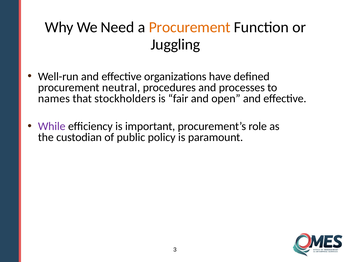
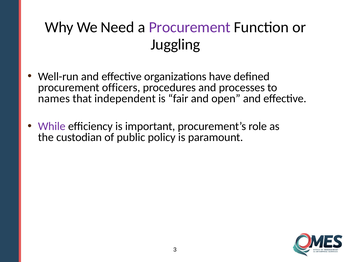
Procurement at (190, 27) colour: orange -> purple
neutral: neutral -> officers
stockholders: stockholders -> independent
